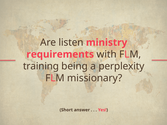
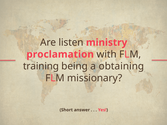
requirements: requirements -> proclamation
perplexity: perplexity -> obtaining
